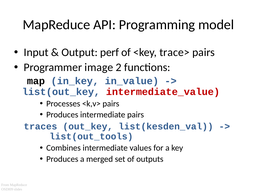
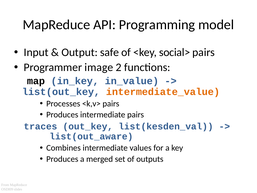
perf: perf -> safe
trace>: trace> -> social>
intermediate_value colour: red -> orange
list(out_tools: list(out_tools -> list(out_aware
